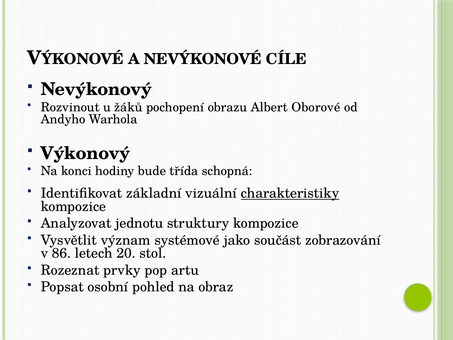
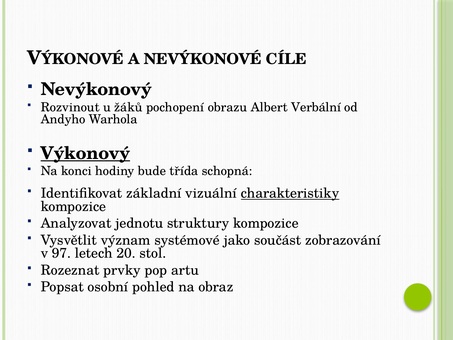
Oborové: Oborové -> Verbální
Výkonový underline: none -> present
86: 86 -> 97
